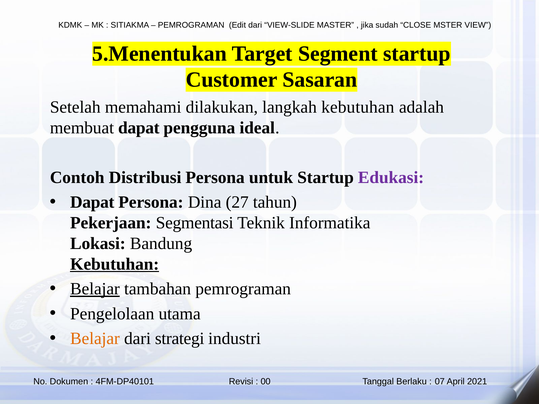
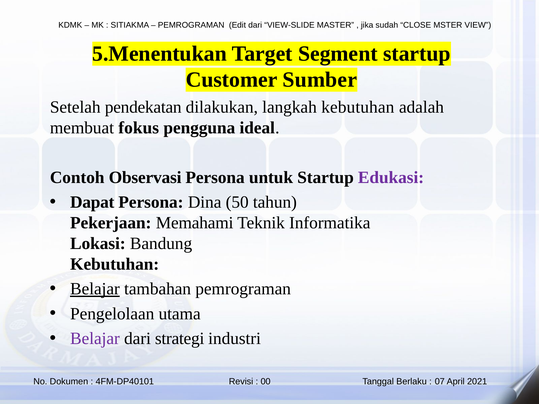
Sasaran: Sasaran -> Sumber
memahami: memahami -> pendekatan
membuat dapat: dapat -> fokus
Distribusi: Distribusi -> Observasi
27: 27 -> 50
Segmentasi: Segmentasi -> Memahami
Kebutuhan at (115, 264) underline: present -> none
Belajar at (95, 339) colour: orange -> purple
